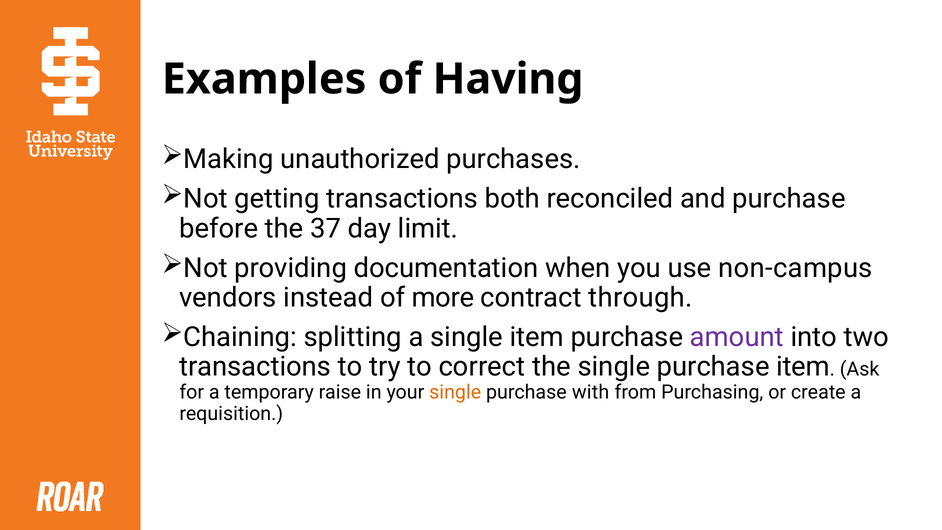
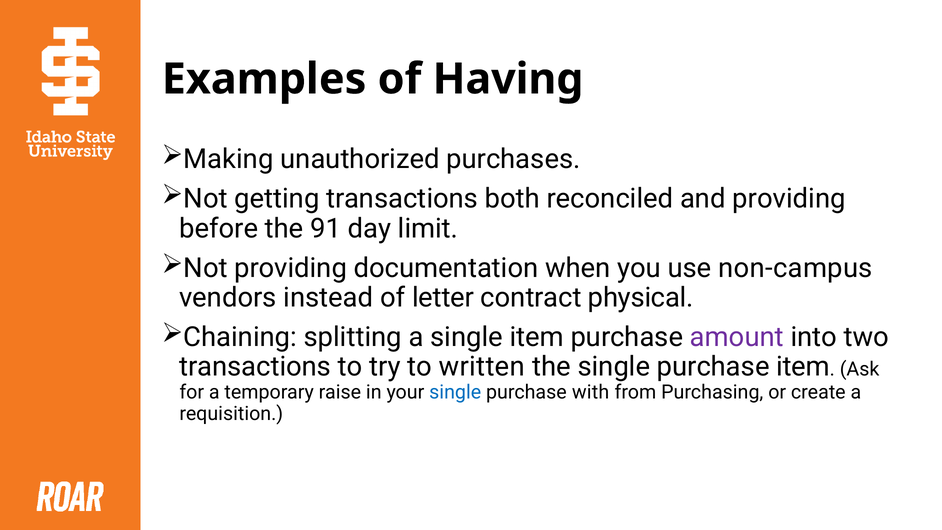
and purchase: purchase -> providing
37: 37 -> 91
more: more -> letter
through: through -> physical
correct: correct -> written
single at (455, 392) colour: orange -> blue
